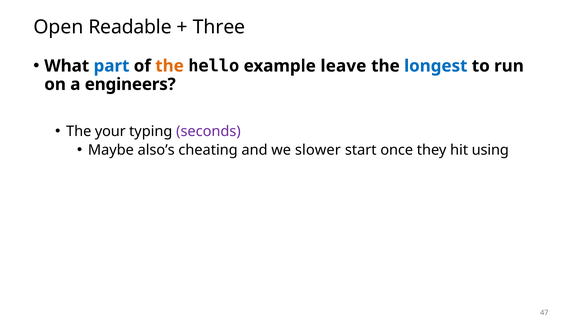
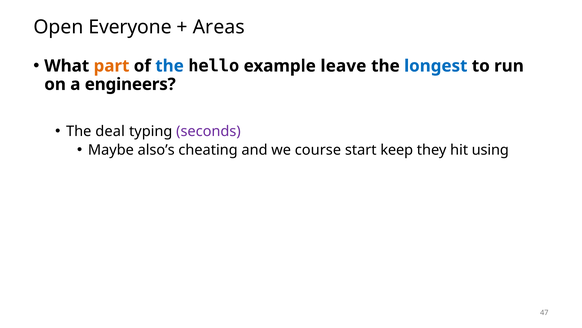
Readable: Readable -> Everyone
Three: Three -> Areas
part colour: blue -> orange
the at (170, 66) colour: orange -> blue
your: your -> deal
slower: slower -> course
once: once -> keep
